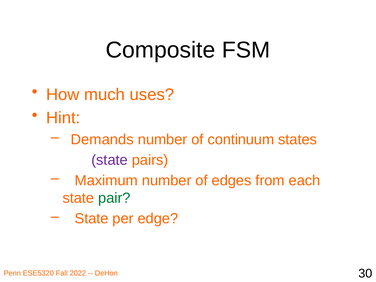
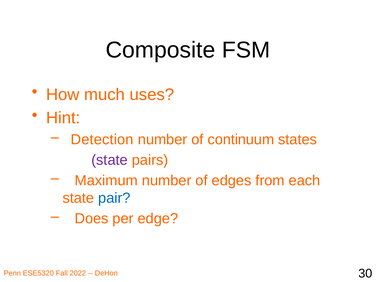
Demands: Demands -> Detection
pair colour: green -> blue
State at (92, 219): State -> Does
